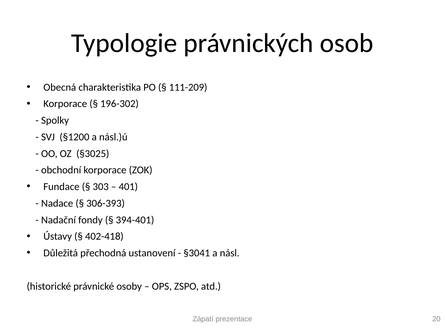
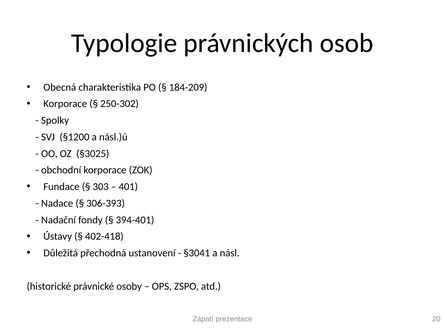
111-209: 111-209 -> 184-209
196-302: 196-302 -> 250-302
